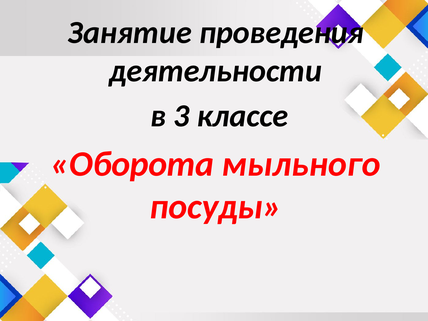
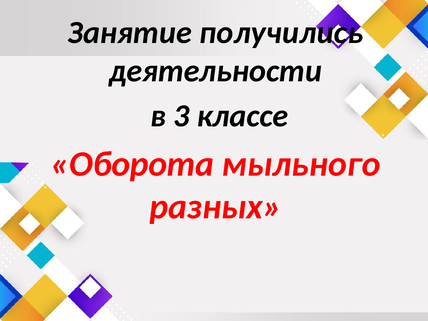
проведения: проведения -> получились
посуды: посуды -> разных
